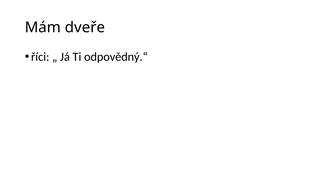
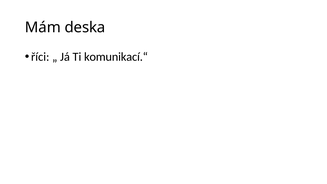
dveře: dveře -> deska
odpovědný.“: odpovědný.“ -> komunikací.“
